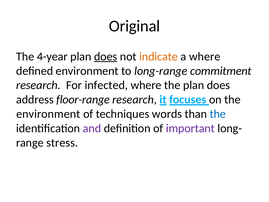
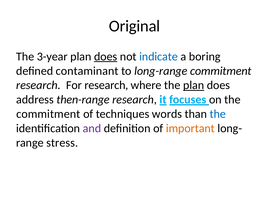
4-year: 4-year -> 3-year
indicate colour: orange -> blue
a where: where -> boring
defined environment: environment -> contaminant
For infected: infected -> research
plan at (194, 85) underline: none -> present
floor-range: floor-range -> then-range
environment at (48, 114): environment -> commitment
important colour: purple -> orange
